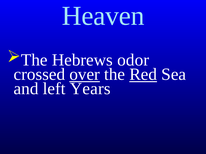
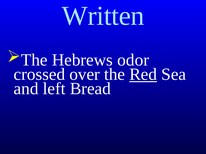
Heaven: Heaven -> Written
over underline: present -> none
Years: Years -> Bread
